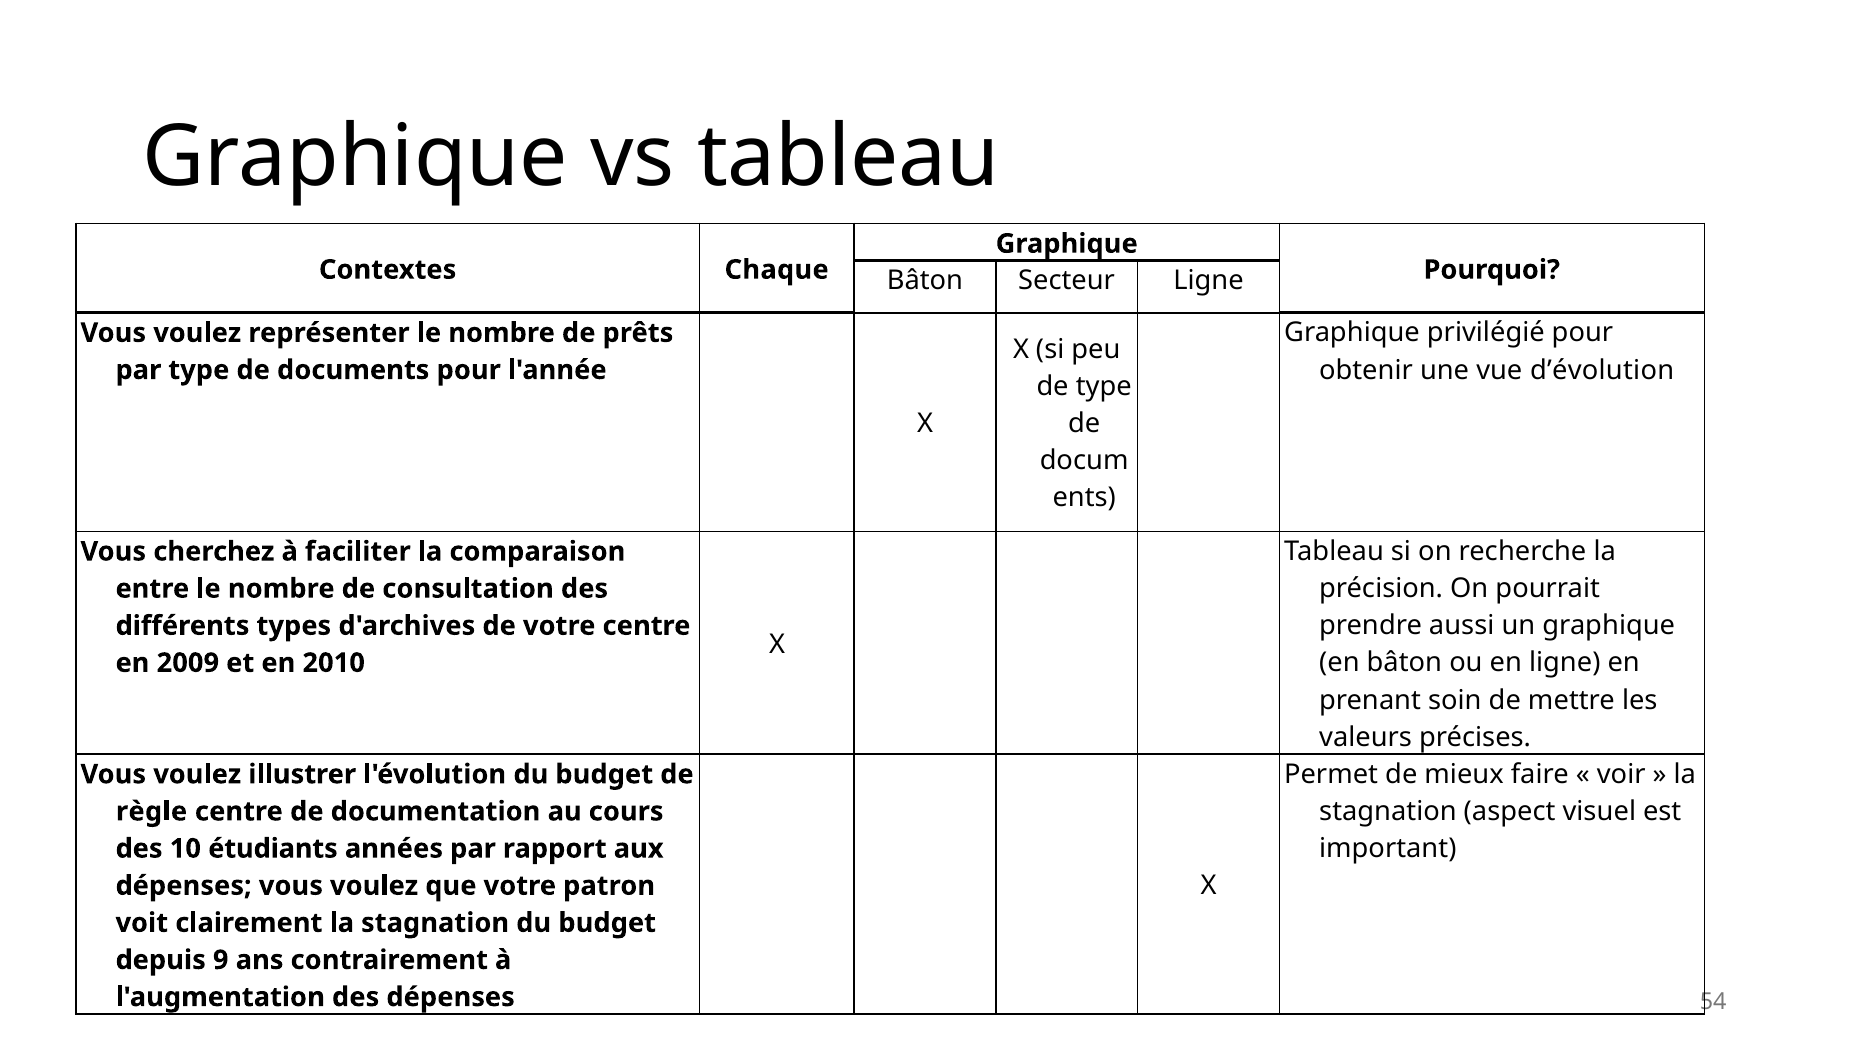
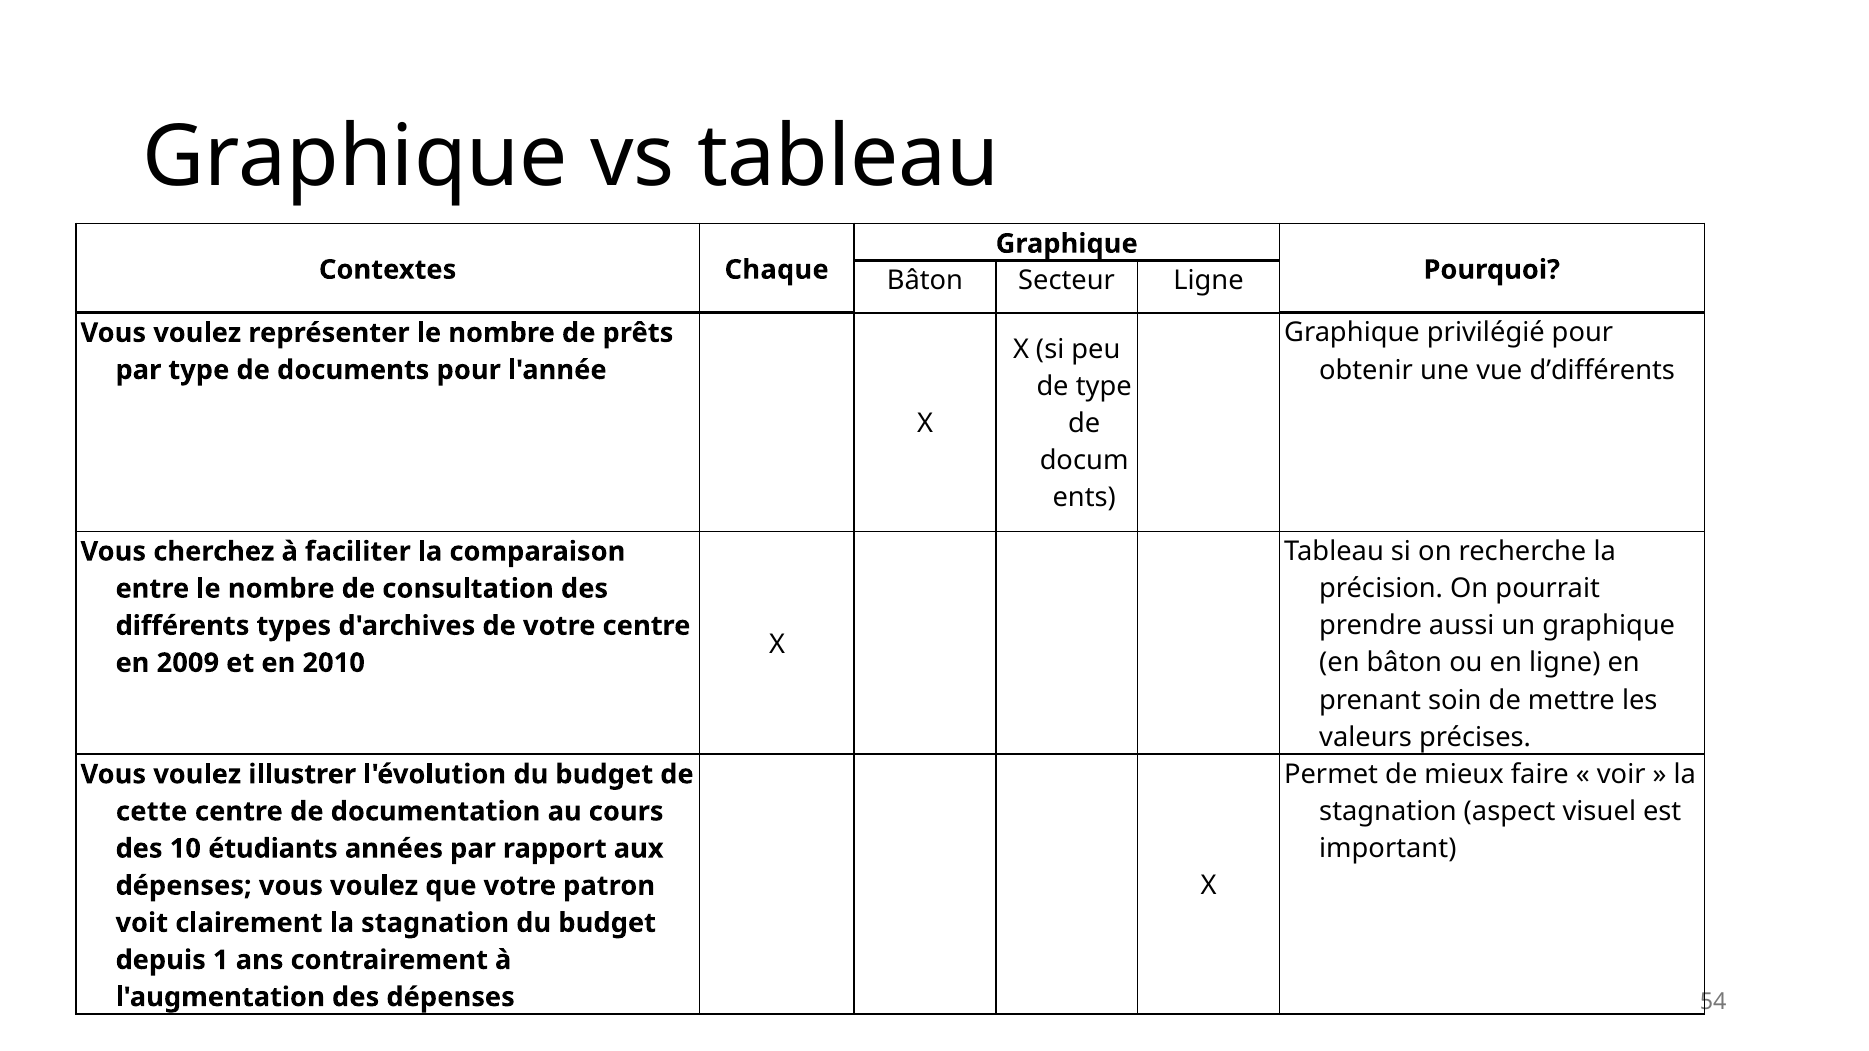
d’évolution: d’évolution -> d’différents
règle: règle -> cette
9: 9 -> 1
